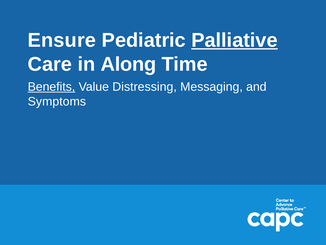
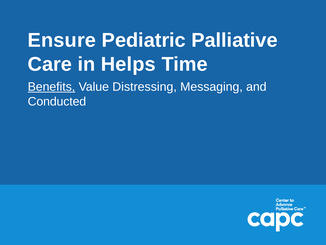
Palliative underline: present -> none
Along: Along -> Helps
Symptoms: Symptoms -> Conducted
